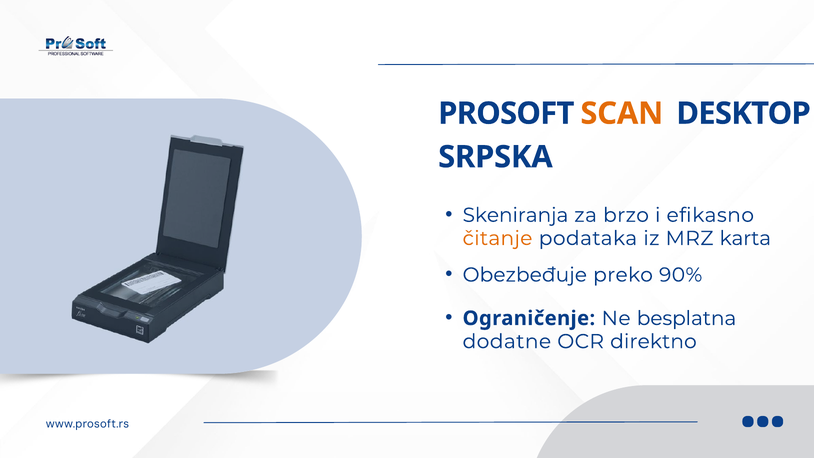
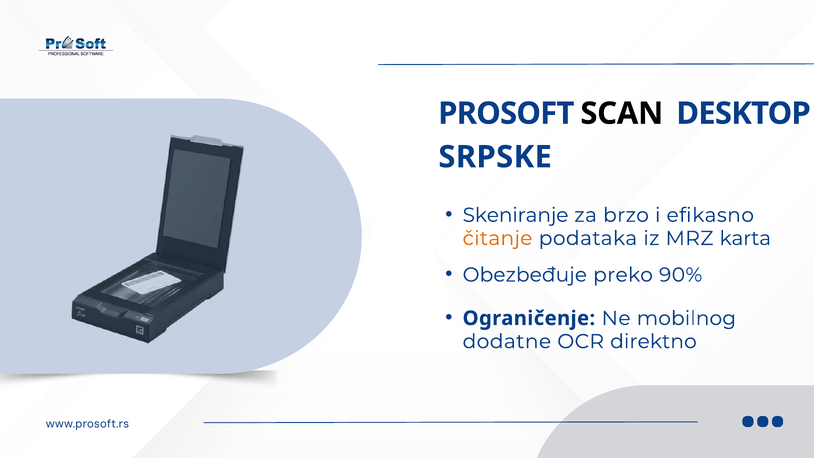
SCAN colour: orange -> black
SRPSKA: SRPSKA -> SRPSKE
Skeniranja: Skeniranja -> Skeniranje
besplatna: besplatna -> mobilnog
